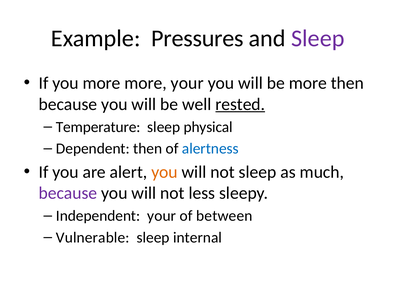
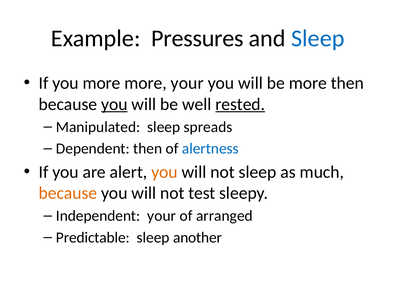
Sleep at (318, 38) colour: purple -> blue
you at (114, 104) underline: none -> present
Temperature: Temperature -> Manipulated
physical: physical -> spreads
because at (68, 193) colour: purple -> orange
less: less -> test
between: between -> arranged
Vulnerable: Vulnerable -> Predictable
internal: internal -> another
